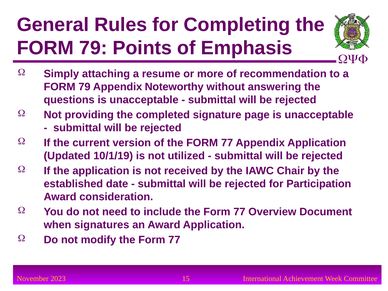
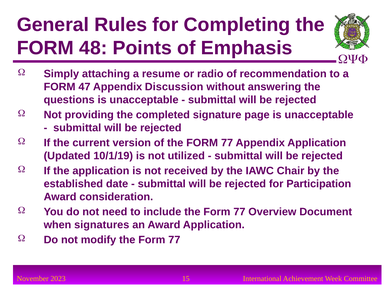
79 at (93, 48): 79 -> 48
more: more -> radio
79 at (84, 87): 79 -> 47
Noteworthy: Noteworthy -> Discussion
